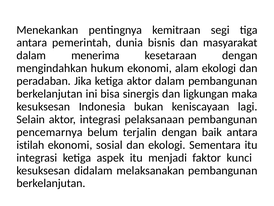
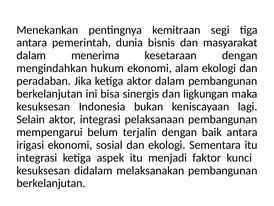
pencemarnya: pencemarnya -> mempengarui
istilah: istilah -> irigasi
